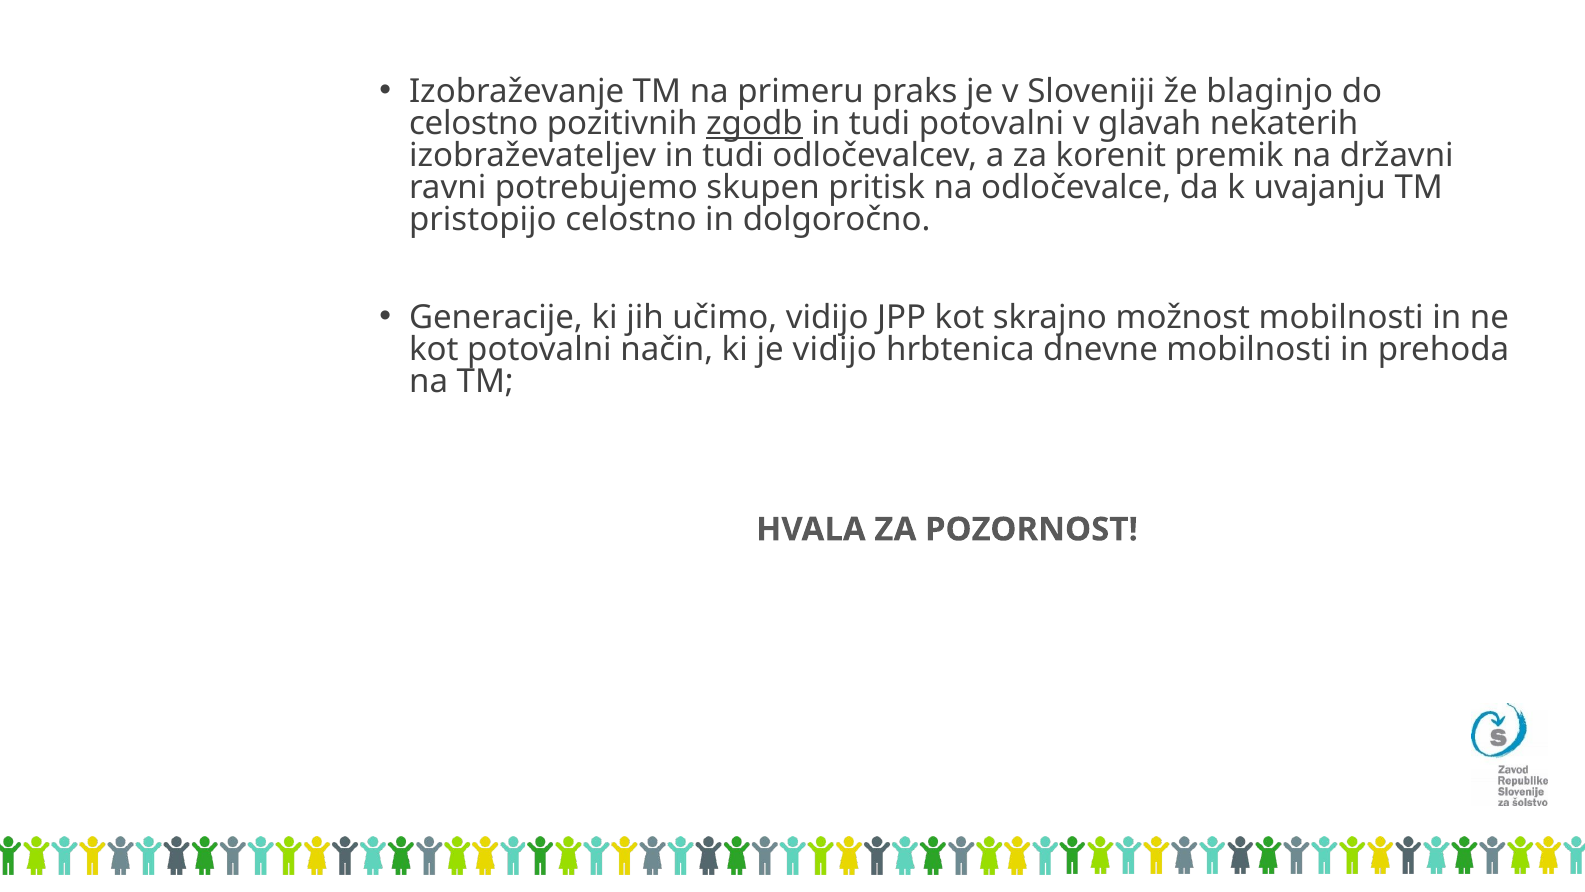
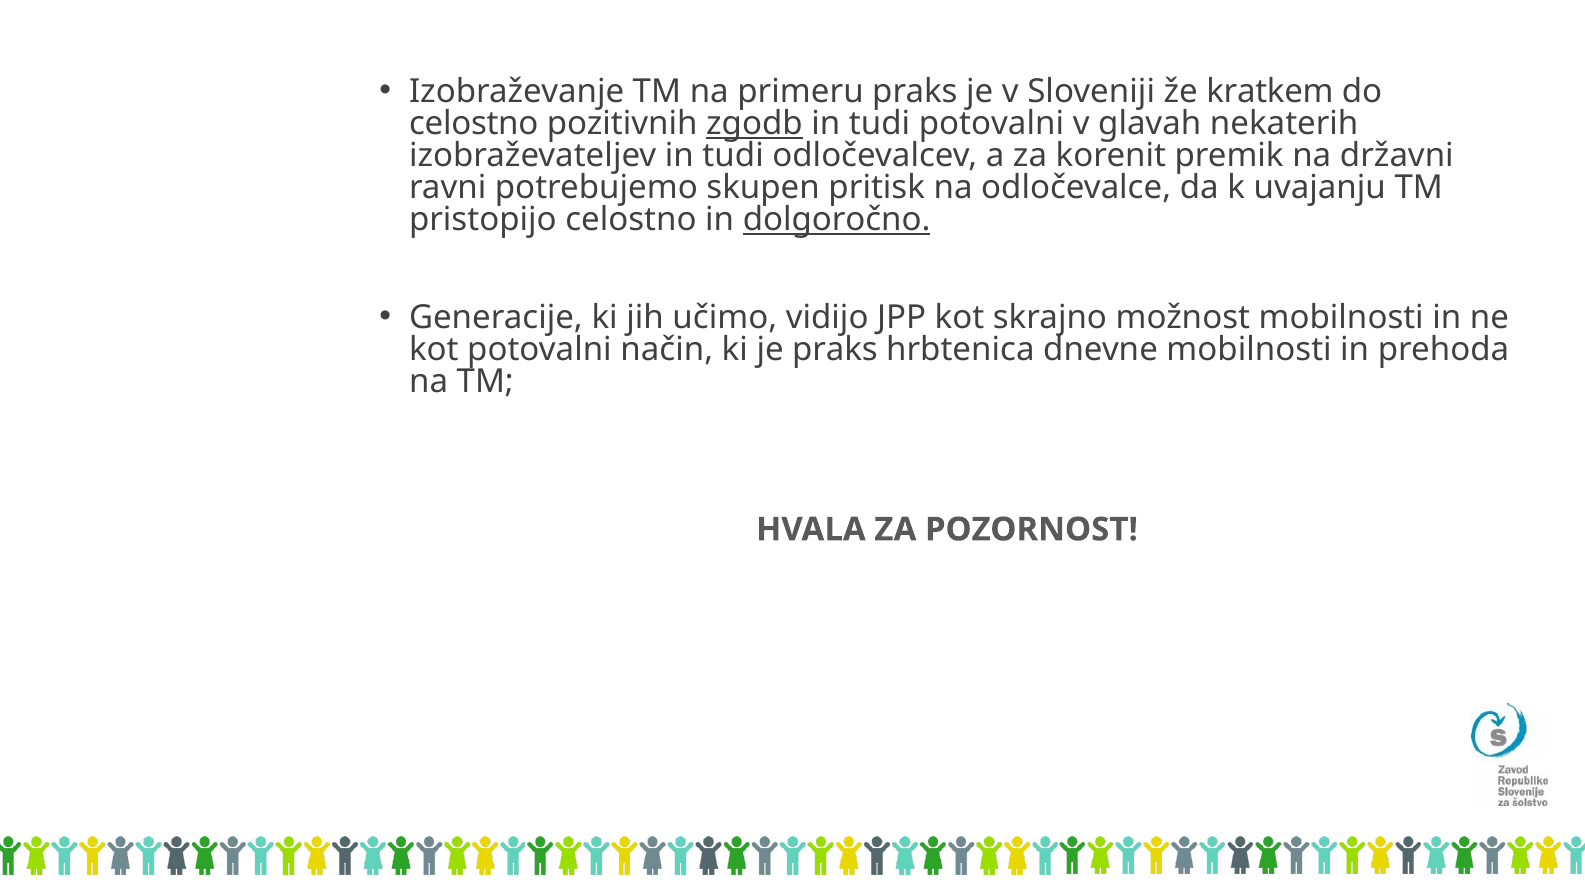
blaginjo: blaginjo -> kratkem
dolgoročno underline: none -> present
je vidijo: vidijo -> praks
